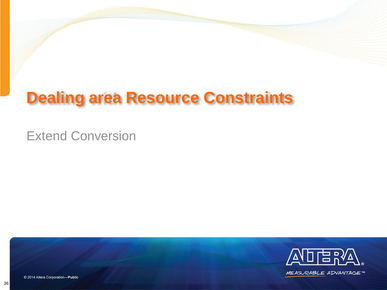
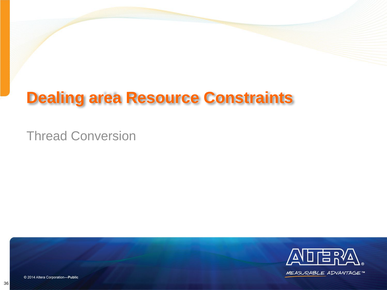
Extend: Extend -> Thread
